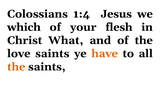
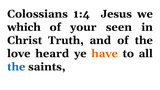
flesh: flesh -> seen
What: What -> Truth
love saints: saints -> heard
the at (16, 67) colour: orange -> blue
